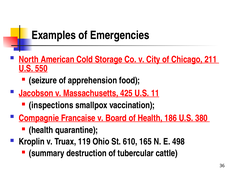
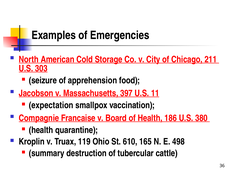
550: 550 -> 303
425: 425 -> 397
inspections: inspections -> expectation
